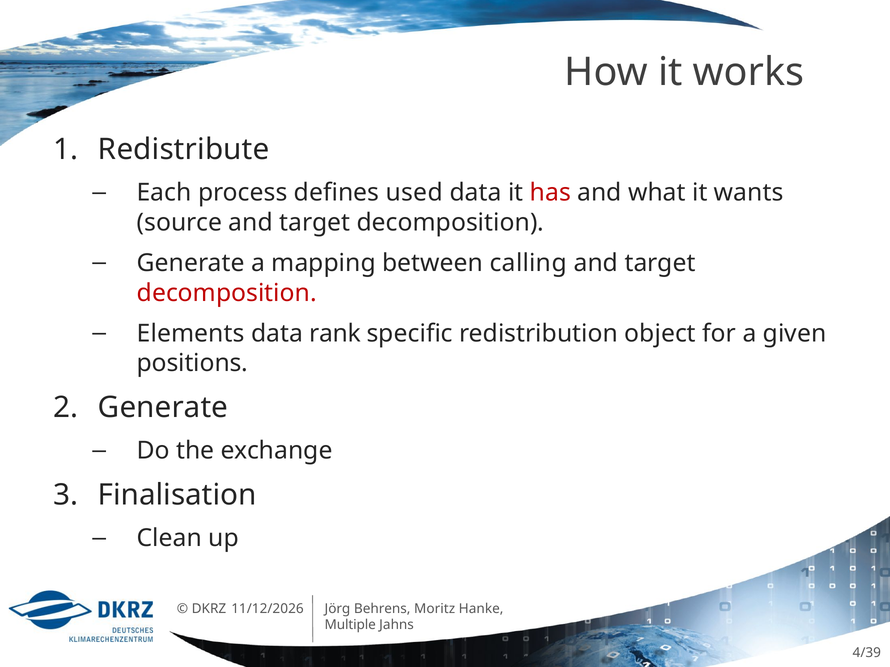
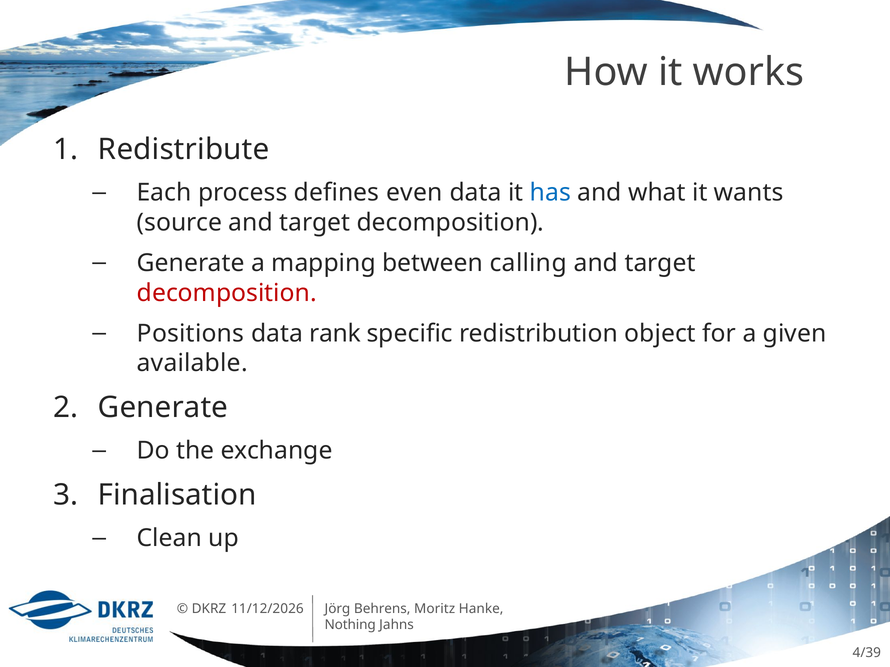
used: used -> even
has colour: red -> blue
Elements: Elements -> Positions
positions: positions -> available
Multiple: Multiple -> Nothing
